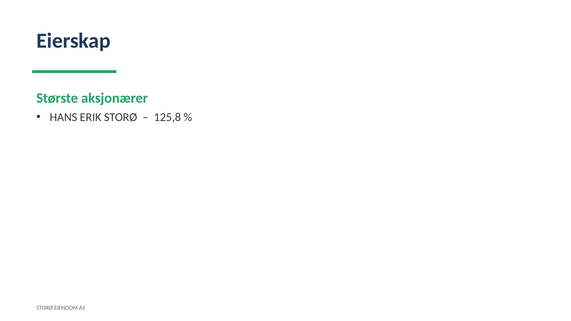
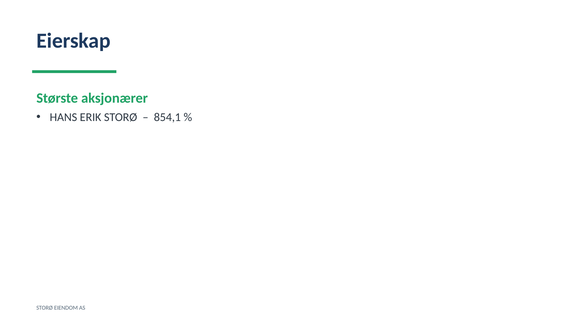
125,8: 125,8 -> 854,1
